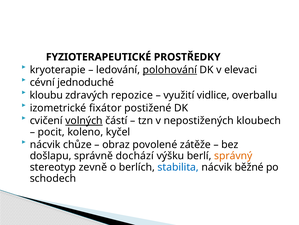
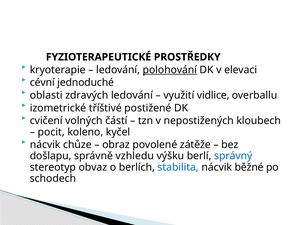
kloubu: kloubu -> oblasti
zdravých repozice: repozice -> ledování
fixátor: fixátor -> tříštivé
volných underline: present -> none
dochází: dochází -> vzhledu
správný colour: orange -> blue
zevně: zevně -> obvaz
